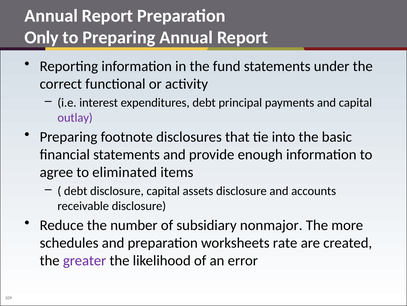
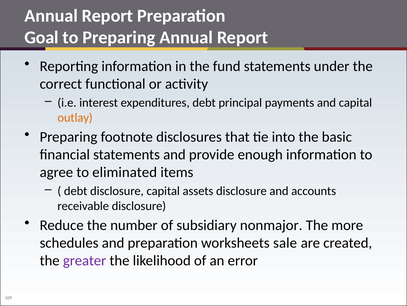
Only: Only -> Goal
outlay colour: purple -> orange
rate: rate -> sale
